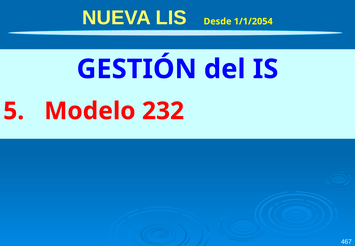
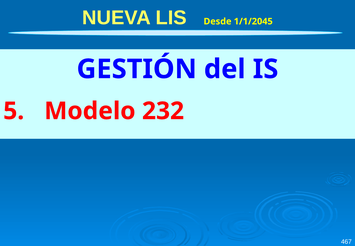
1/1/2054: 1/1/2054 -> 1/1/2045
